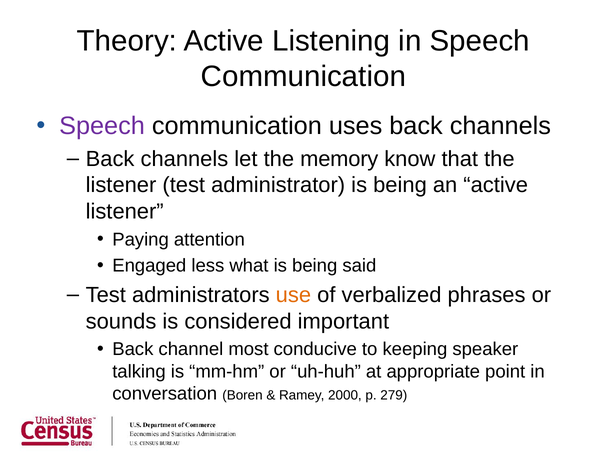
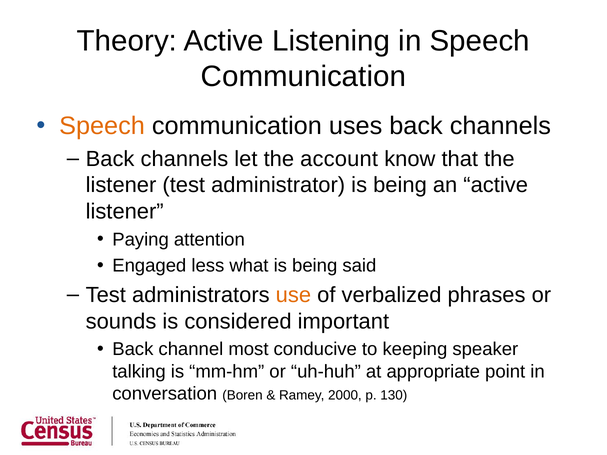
Speech at (102, 126) colour: purple -> orange
memory: memory -> account
279: 279 -> 130
